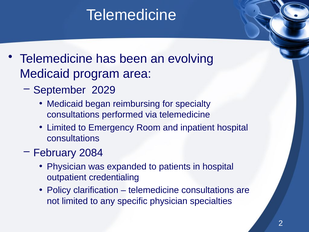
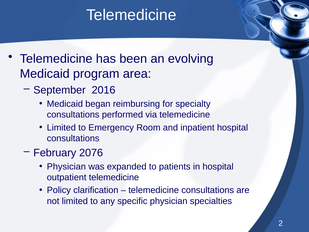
2029: 2029 -> 2016
2084: 2084 -> 2076
outpatient credentialing: credentialing -> telemedicine
